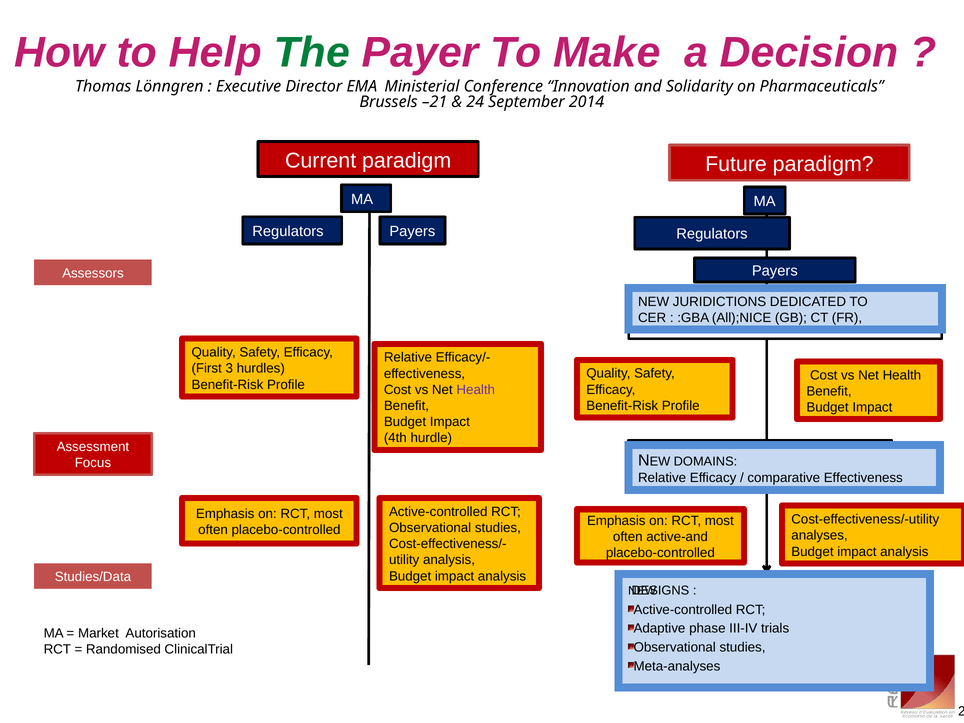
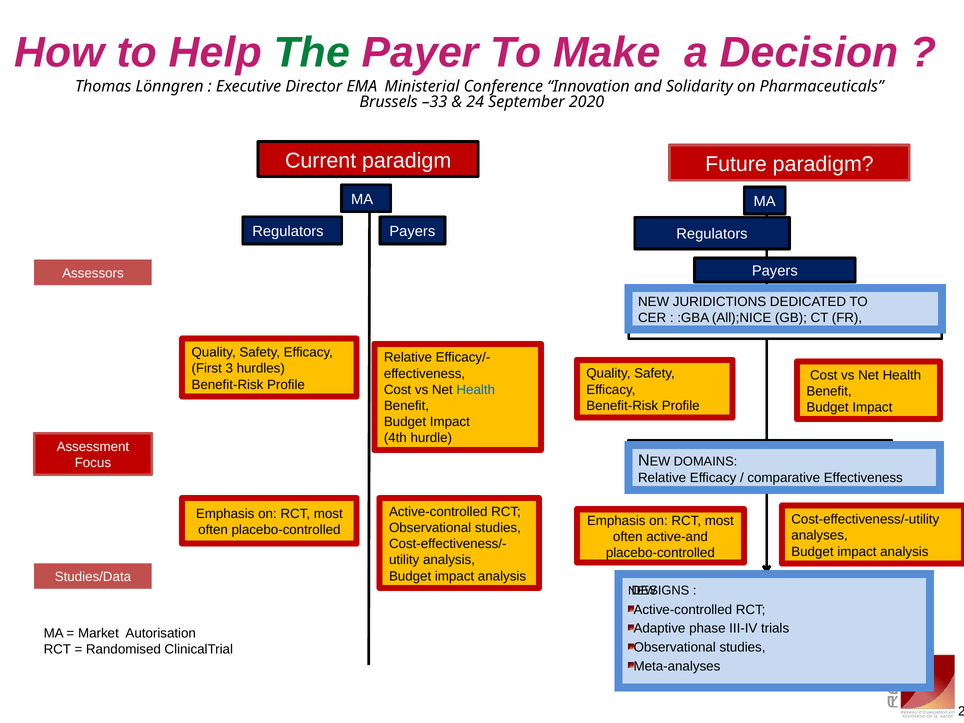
–21: –21 -> –33
2014: 2014 -> 2020
Health at (476, 390) colour: purple -> blue
